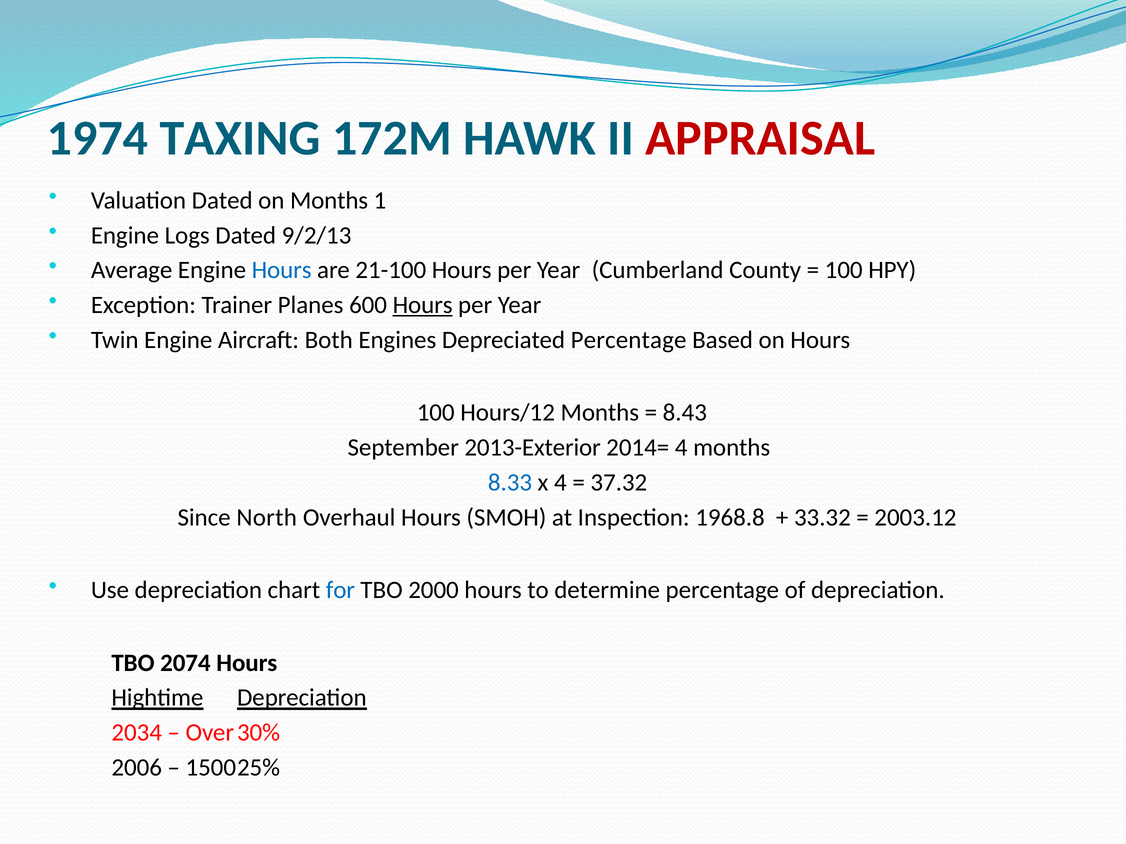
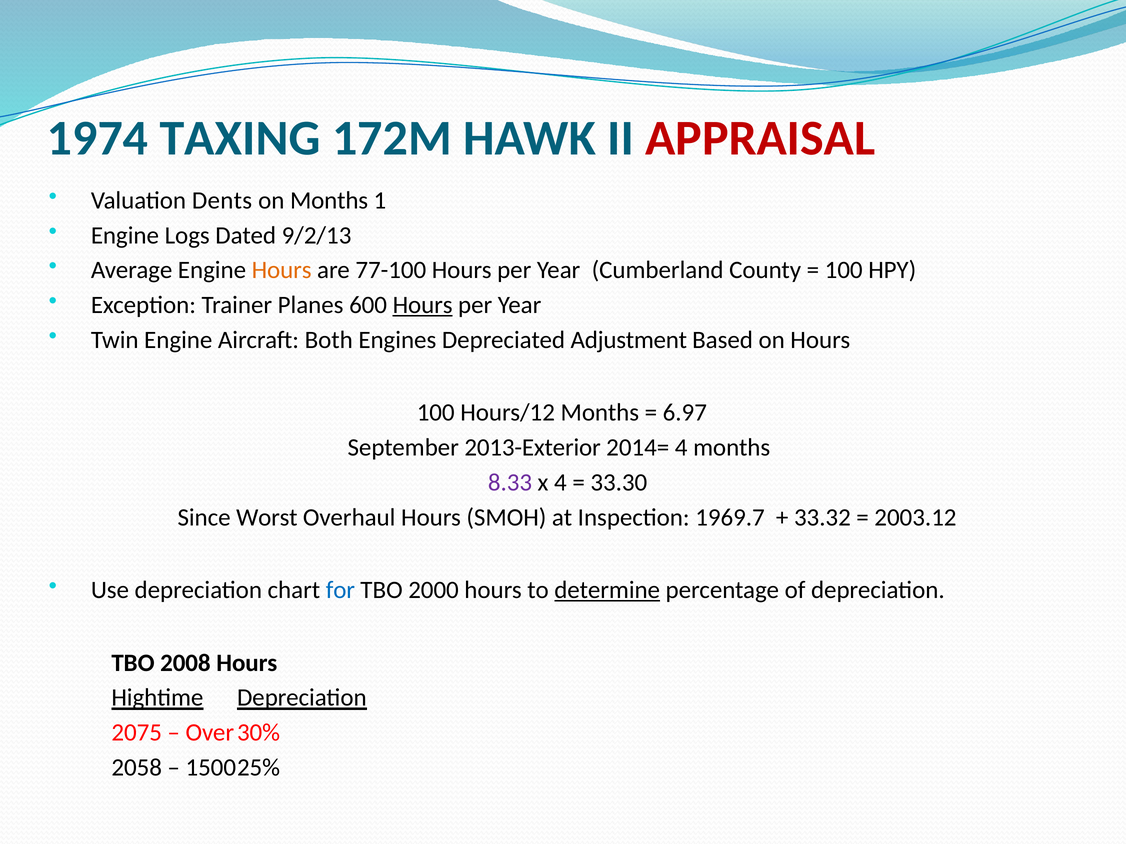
Valuation Dated: Dated -> Dents
Hours at (282, 270) colour: blue -> orange
21-100: 21-100 -> 77-100
Depreciated Percentage: Percentage -> Adjustment
8.43: 8.43 -> 6.97
8.33 colour: blue -> purple
37.32: 37.32 -> 33.30
North: North -> Worst
1968.8: 1968.8 -> 1969.7
determine underline: none -> present
2074: 2074 -> 2008
2034: 2034 -> 2075
2006: 2006 -> 2058
